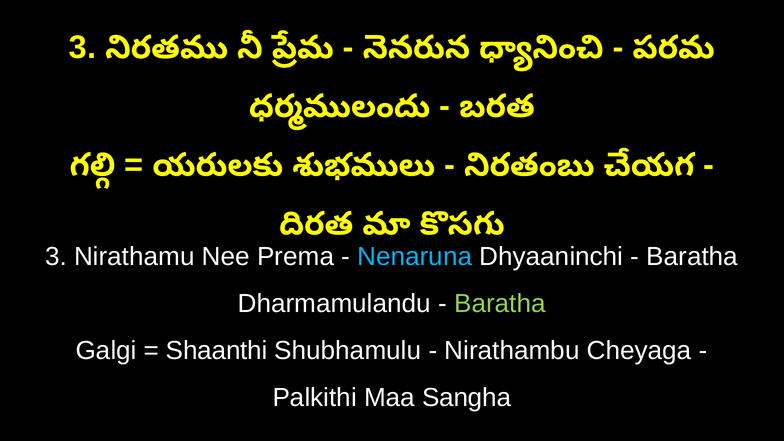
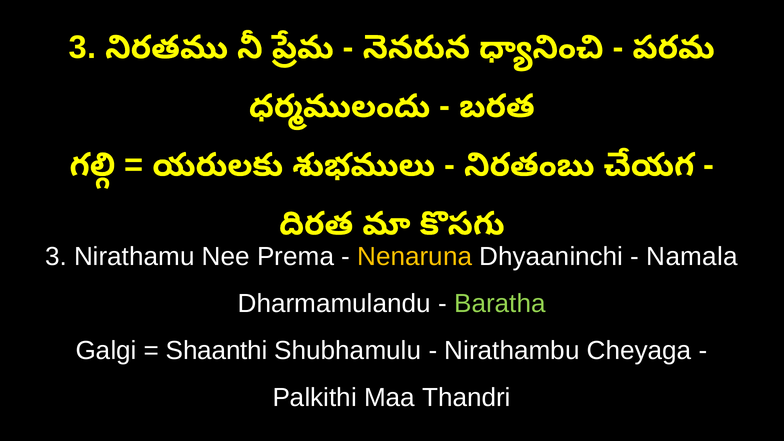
Nenaruna colour: light blue -> yellow
Baratha at (692, 257): Baratha -> Namala
Sangha: Sangha -> Thandri
